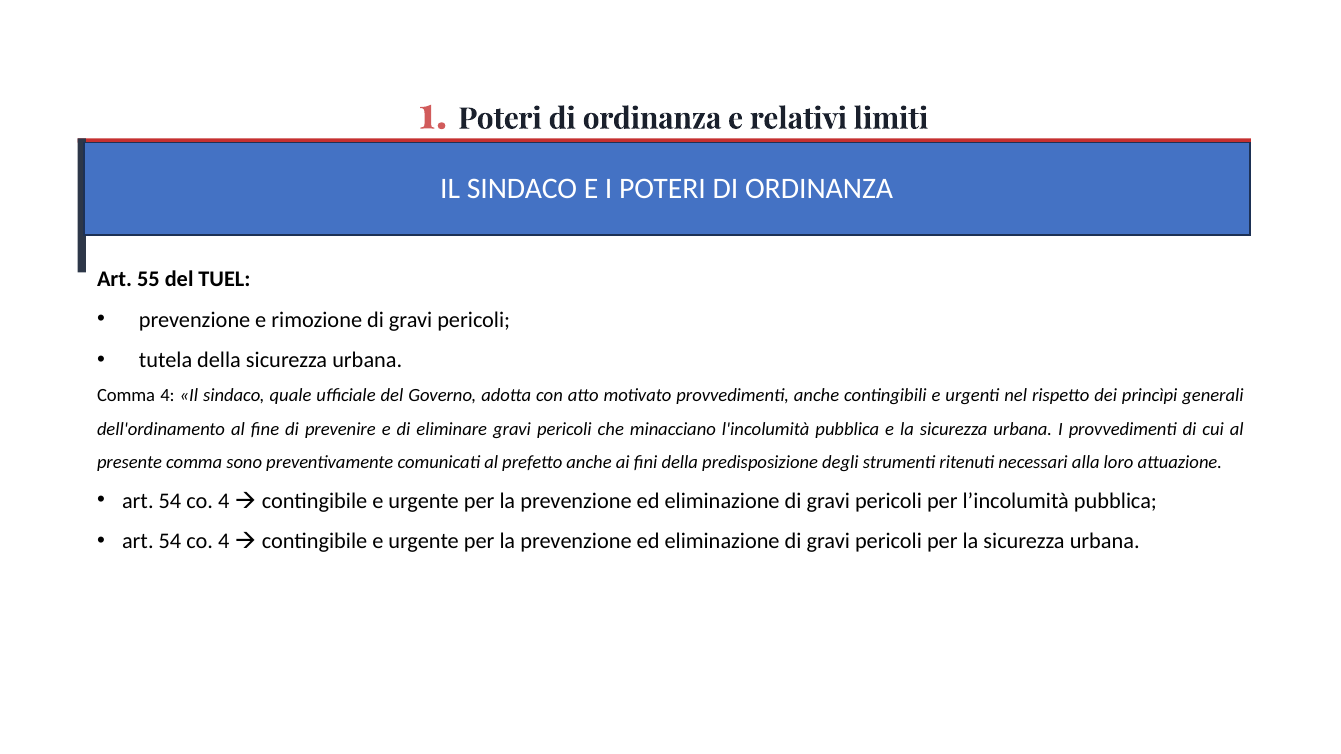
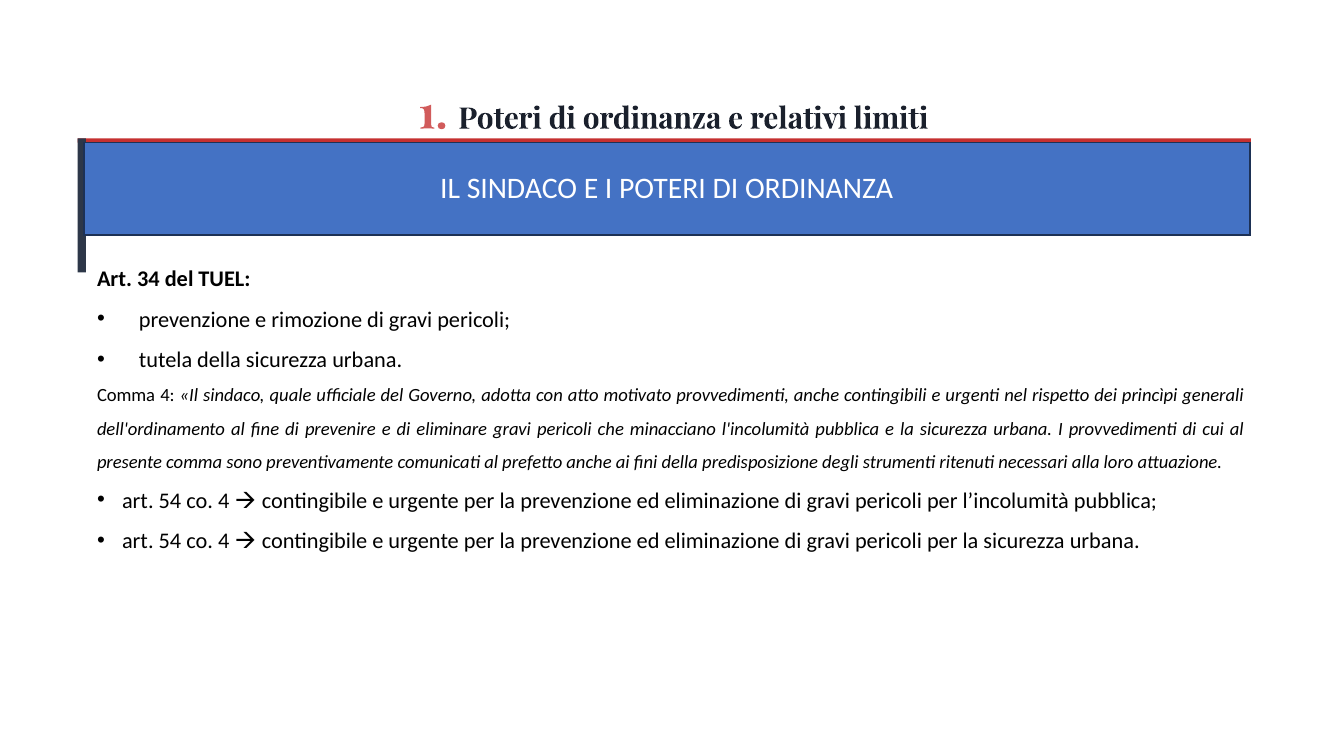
55: 55 -> 34
